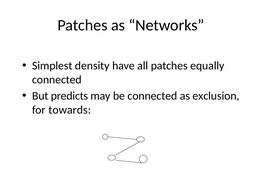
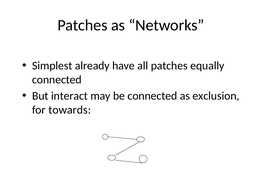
density: density -> already
predicts: predicts -> interact
